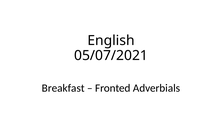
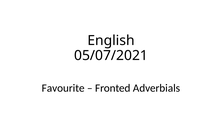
Breakfast: Breakfast -> Favourite
